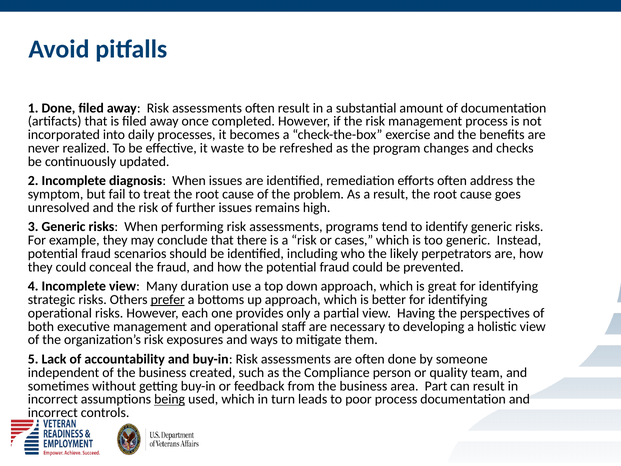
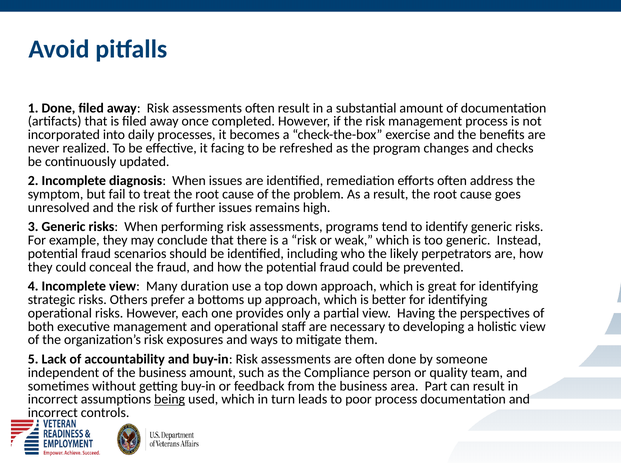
waste: waste -> facing
cases: cases -> weak
prefer underline: present -> none
business created: created -> amount
